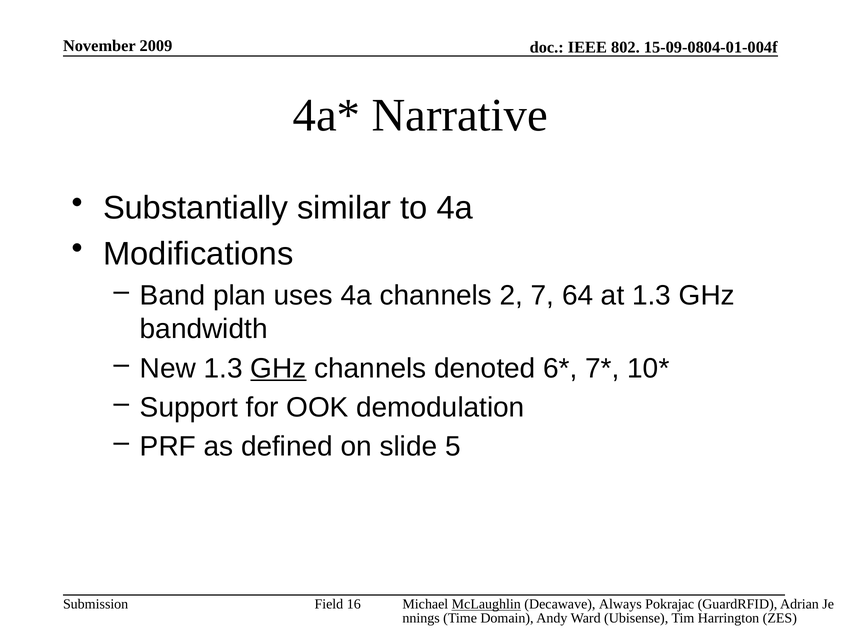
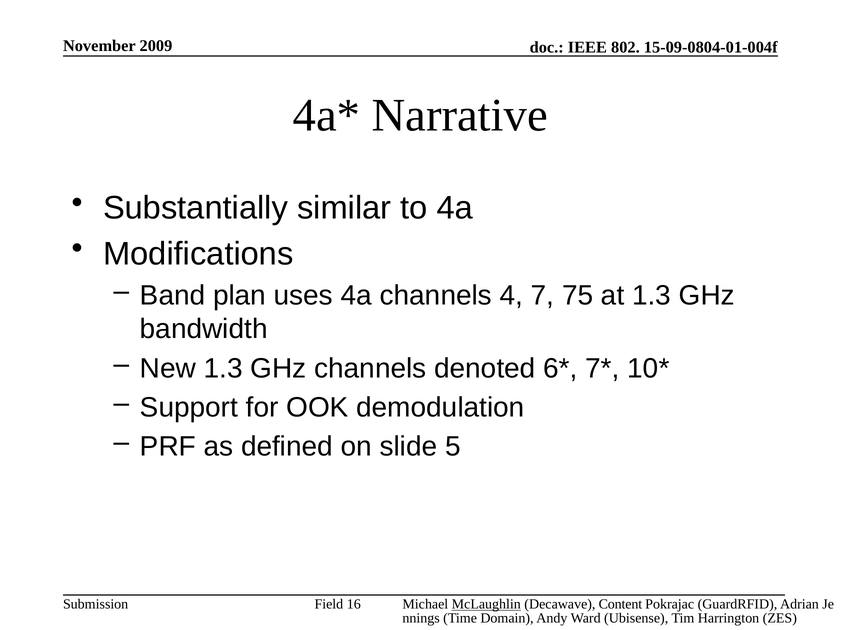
2: 2 -> 4
64: 64 -> 75
GHz at (278, 369) underline: present -> none
Always: Always -> Content
